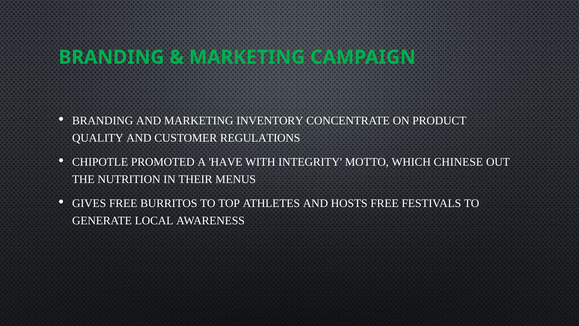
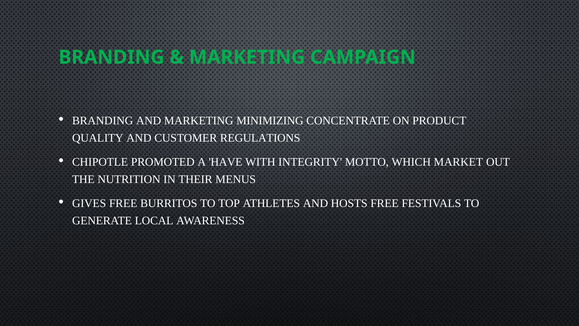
INVENTORY: INVENTORY -> MINIMIZING
CHINESE: CHINESE -> MARKET
